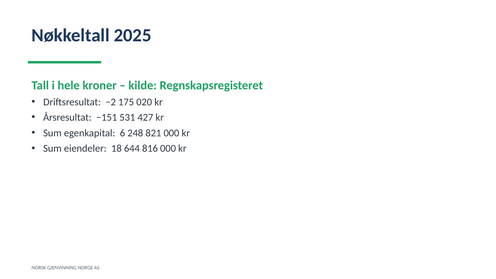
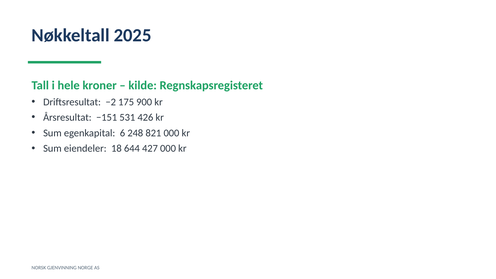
020: 020 -> 900
427: 427 -> 426
816: 816 -> 427
